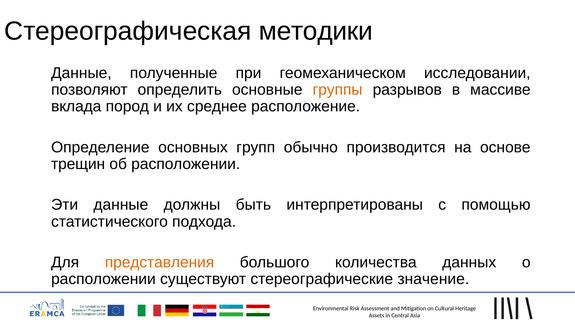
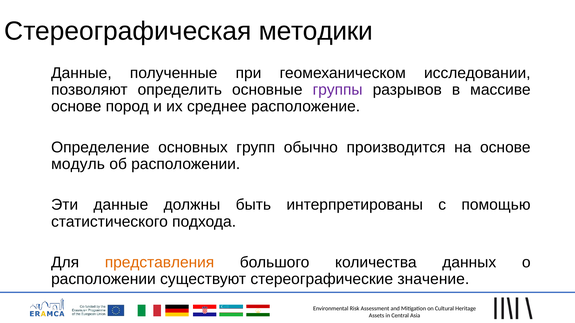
группы colour: orange -> purple
вклада at (76, 107): вклада -> основе
трещин: трещин -> модуль
